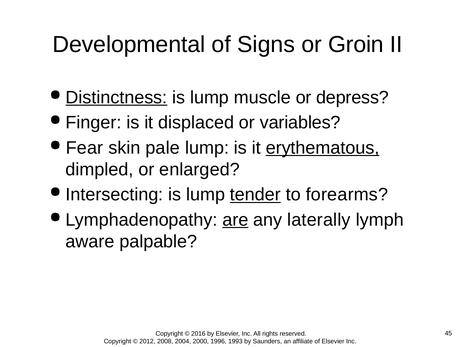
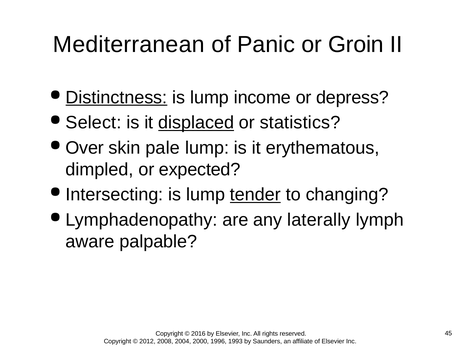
Developmental: Developmental -> Mediterranean
Signs: Signs -> Panic
muscle: muscle -> income
Finger: Finger -> Select
displaced underline: none -> present
variables: variables -> statistics
Fear: Fear -> Over
erythematous underline: present -> none
enlarged: enlarged -> expected
forearms: forearms -> changing
are underline: present -> none
